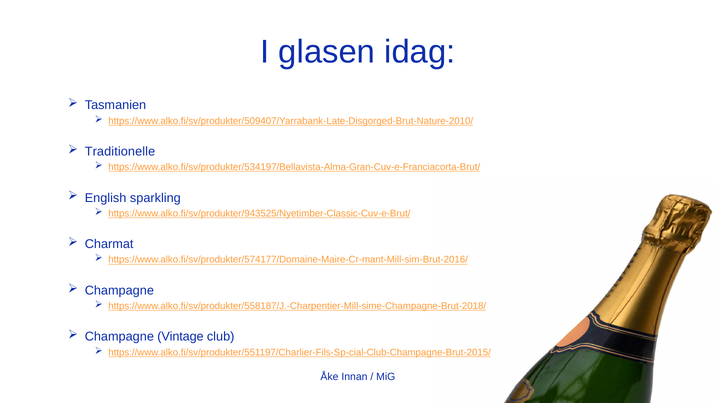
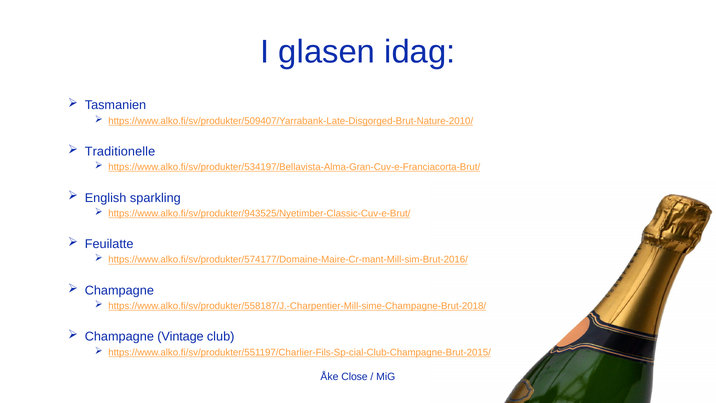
Charmat: Charmat -> Feuilatte
Innan: Innan -> Close
